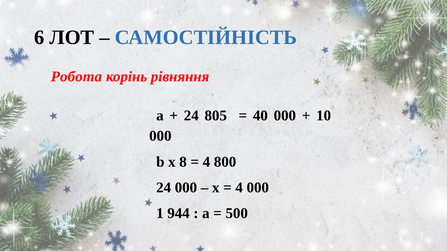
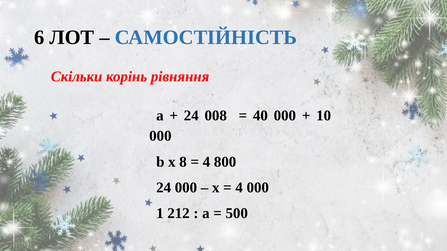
Робота: Робота -> Скільки
805: 805 -> 008
944: 944 -> 212
